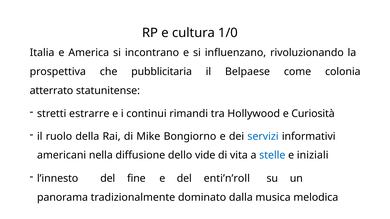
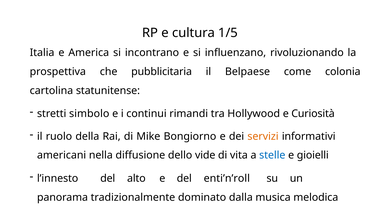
1/0: 1/0 -> 1/5
atterrato: atterrato -> cartolina
estrarre: estrarre -> simbolo
servizi colour: blue -> orange
iniziali: iniziali -> gioielli
fine: fine -> alto
